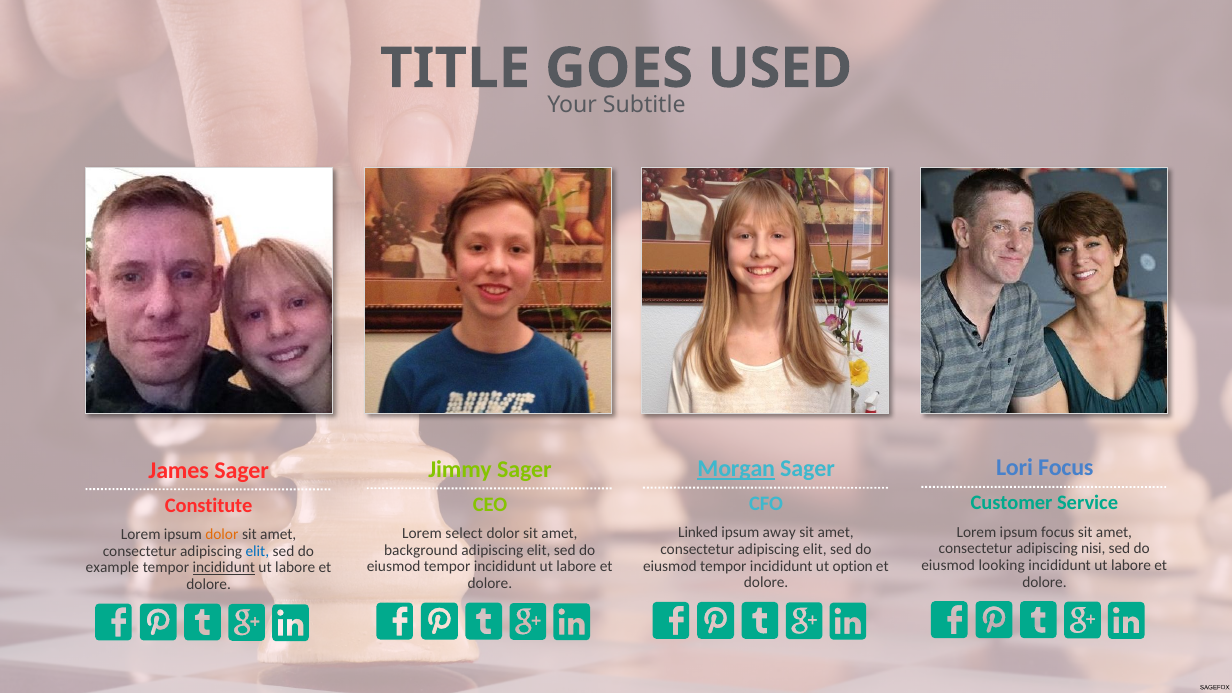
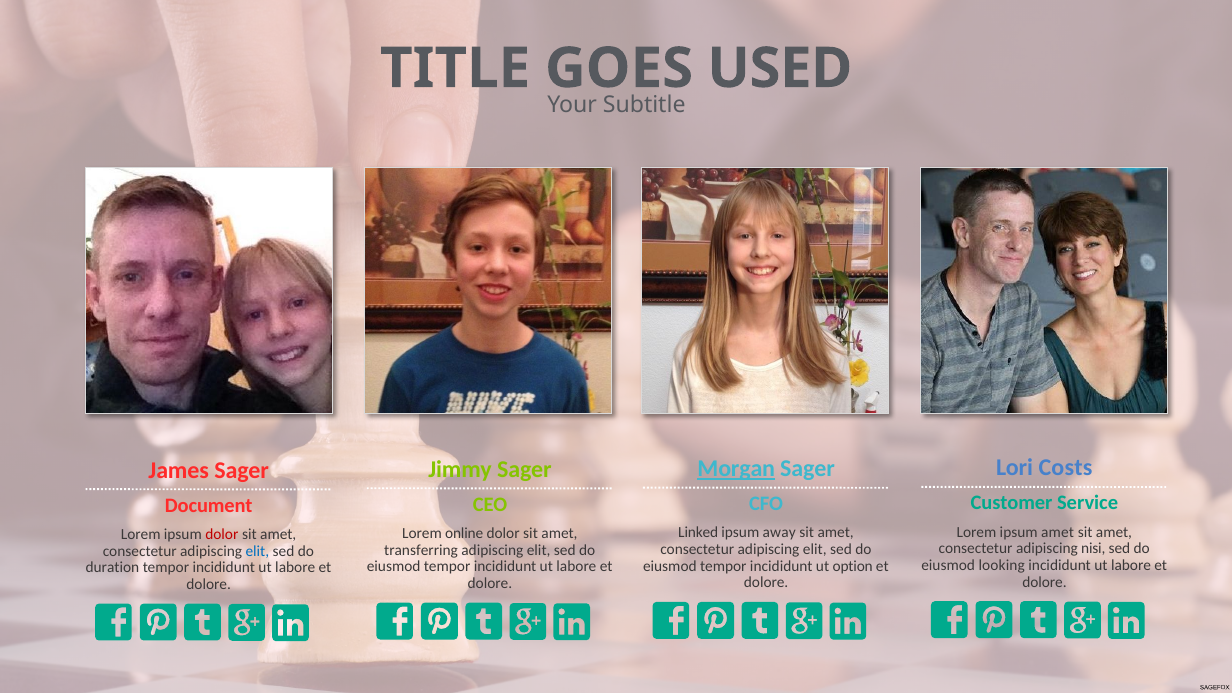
Lori Focus: Focus -> Costs
Constitute: Constitute -> Document
ipsum focus: focus -> amet
select: select -> online
dolor at (222, 535) colour: orange -> red
background: background -> transferring
example: example -> duration
incididunt at (224, 568) underline: present -> none
